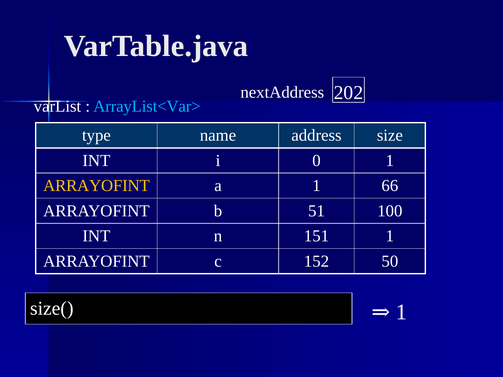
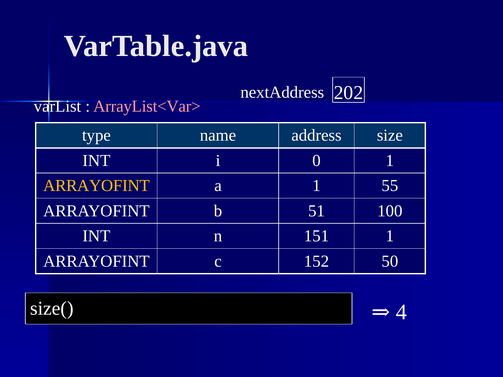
ArrayList<Var> colour: light blue -> pink
66: 66 -> 55
1 at (401, 312): 1 -> 4
